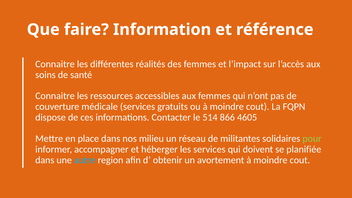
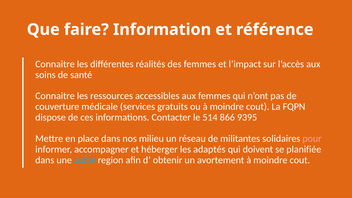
4605: 4605 -> 9395
pour colour: light green -> pink
les services: services -> adaptés
